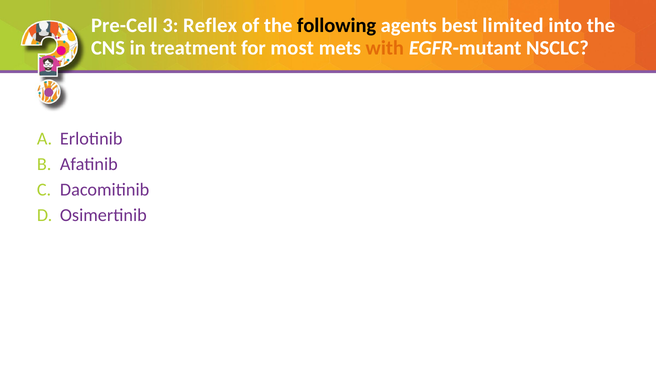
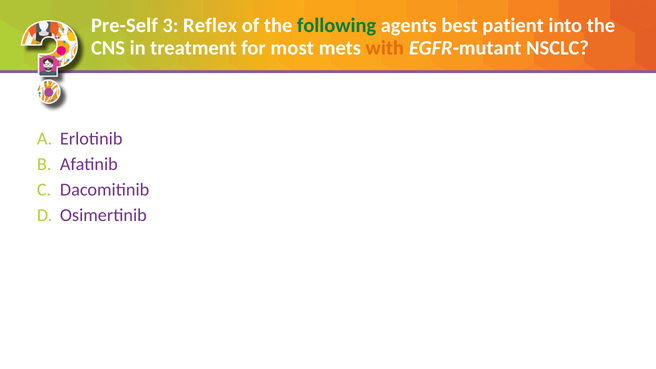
Pre-Cell: Pre-Cell -> Pre-Self
following colour: black -> green
limited: limited -> patient
